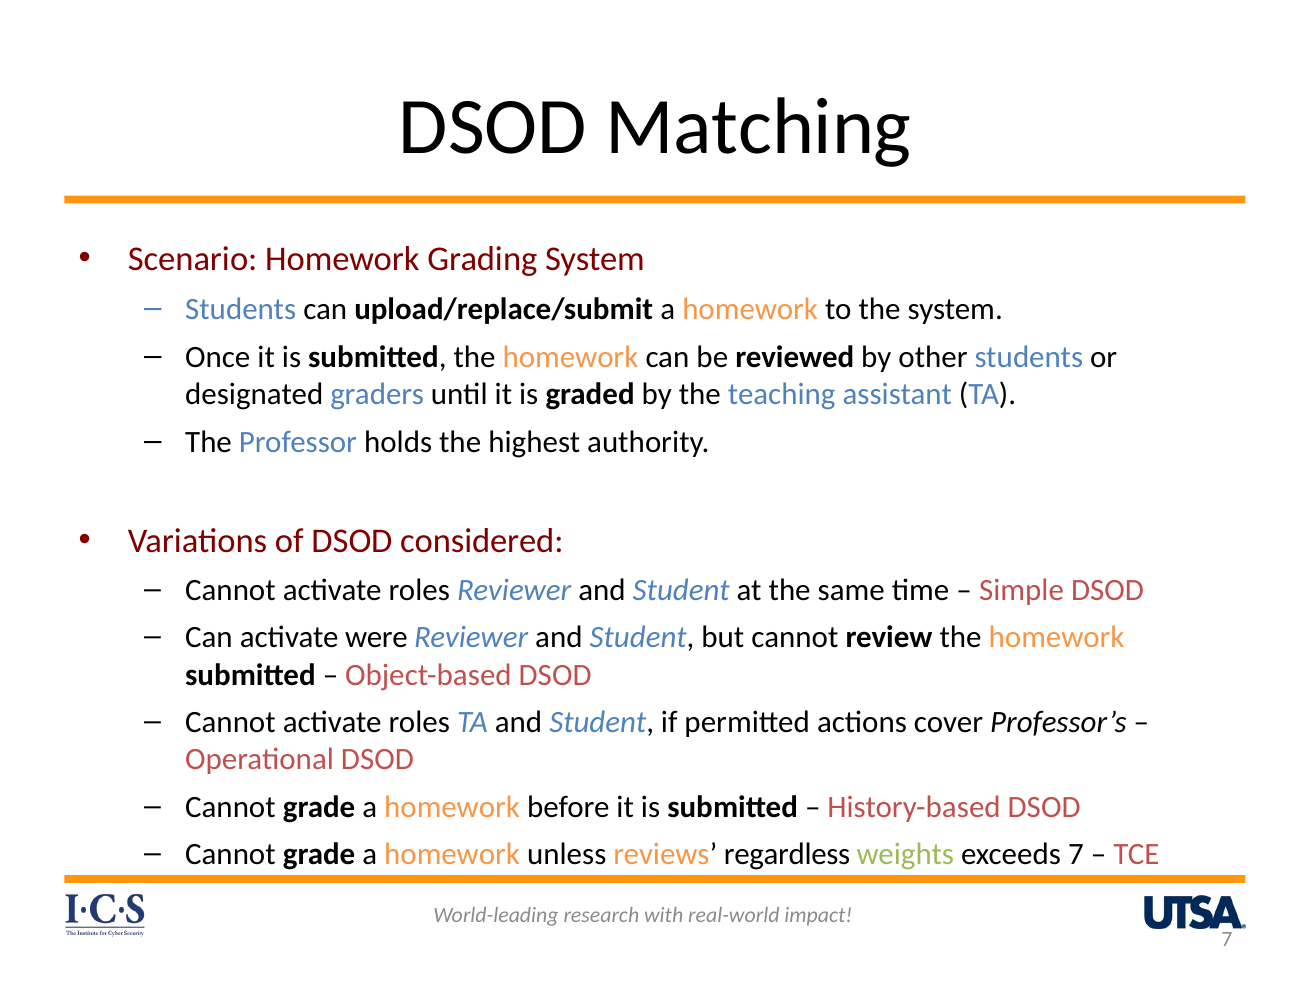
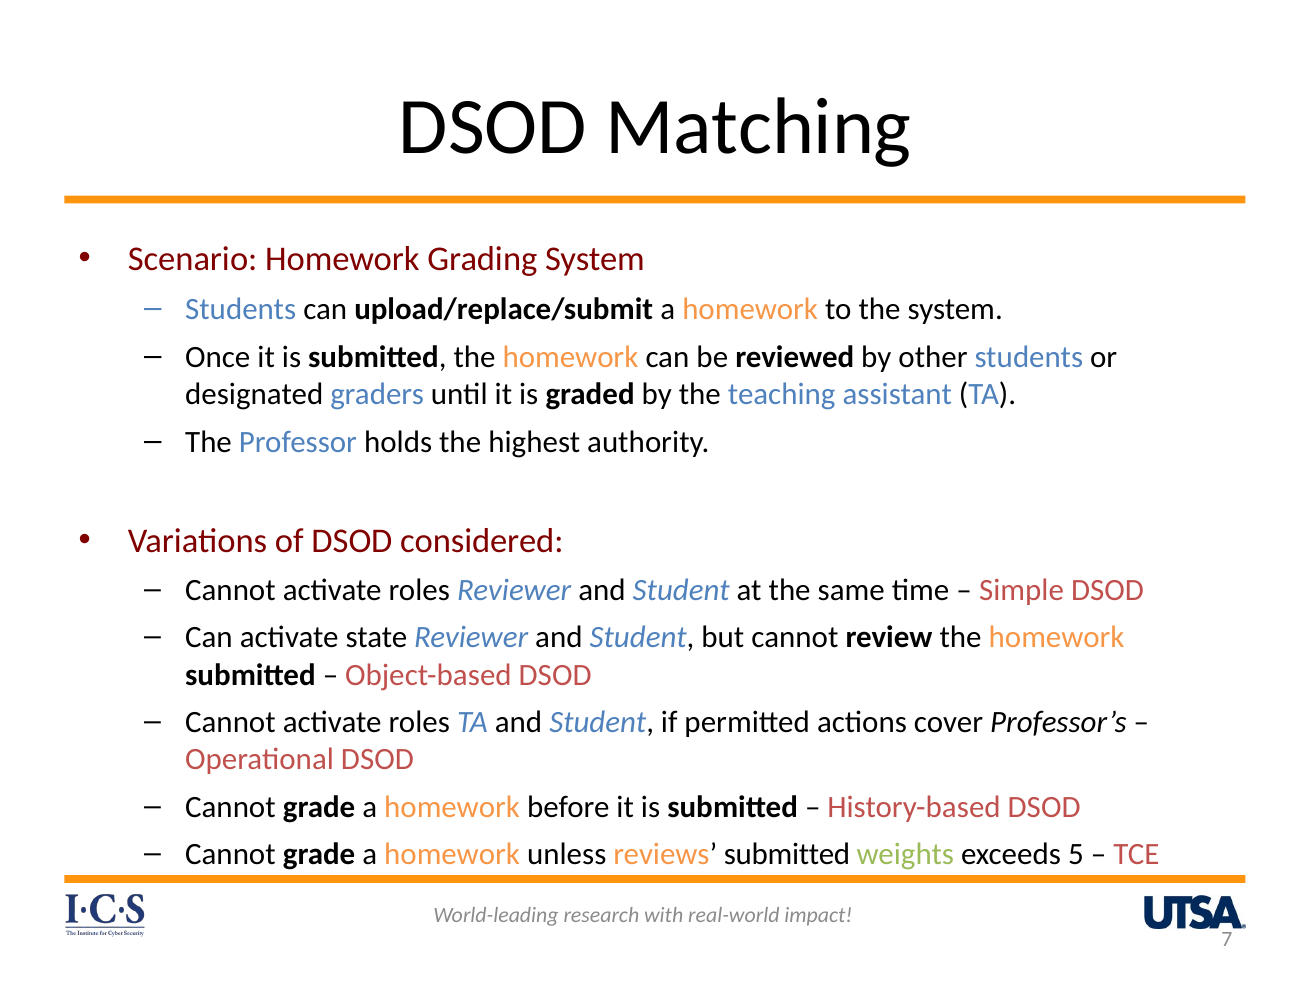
were: were -> state
reviews regardless: regardless -> submitted
exceeds 7: 7 -> 5
